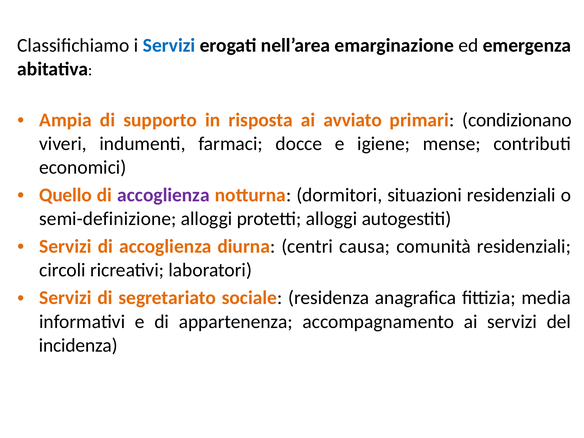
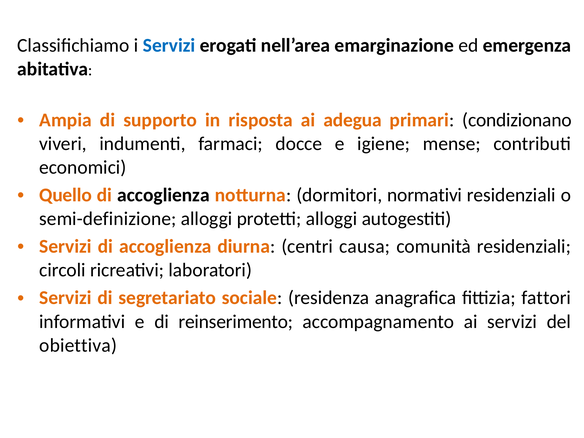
avviato: avviato -> adegua
accoglienza at (163, 195) colour: purple -> black
situazioni: situazioni -> normativi
media: media -> fattori
appartenenza: appartenenza -> reinserimento
incidenza: incidenza -> obiettiva
